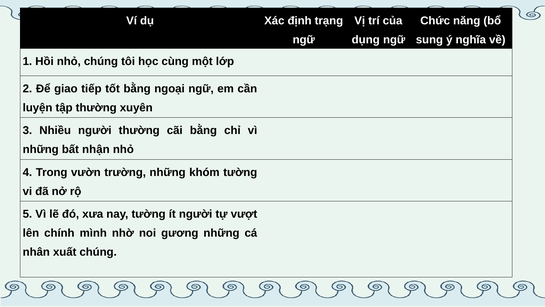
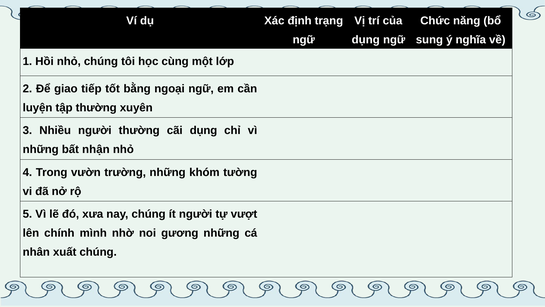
cãi bằng: bằng -> dụng
nay tường: tường -> chúng
